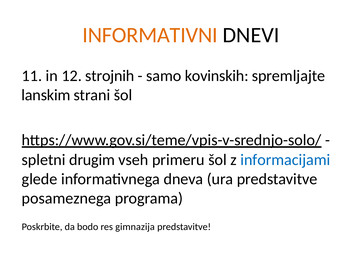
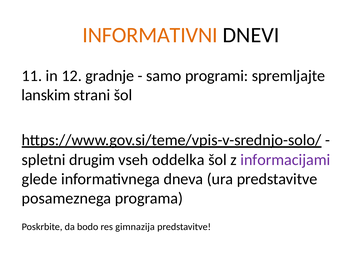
strojnih: strojnih -> gradnje
kovinskih: kovinskih -> programi
primeru: primeru -> oddelka
informacijami colour: blue -> purple
